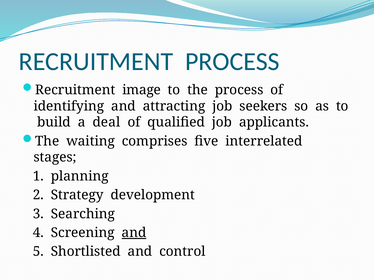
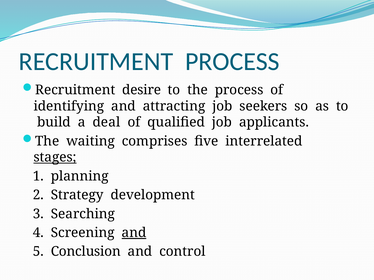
image: image -> desire
stages underline: none -> present
Shortlisted: Shortlisted -> Conclusion
